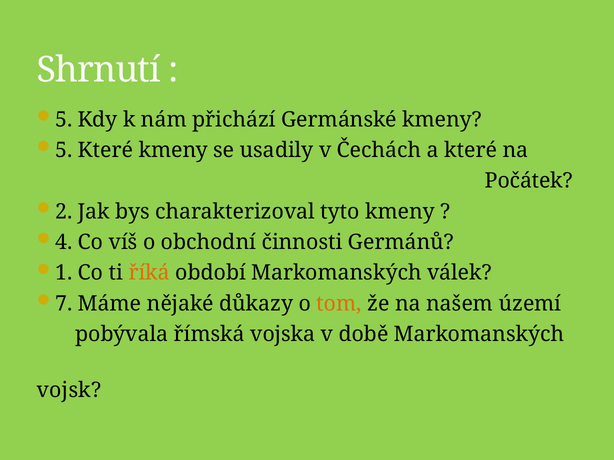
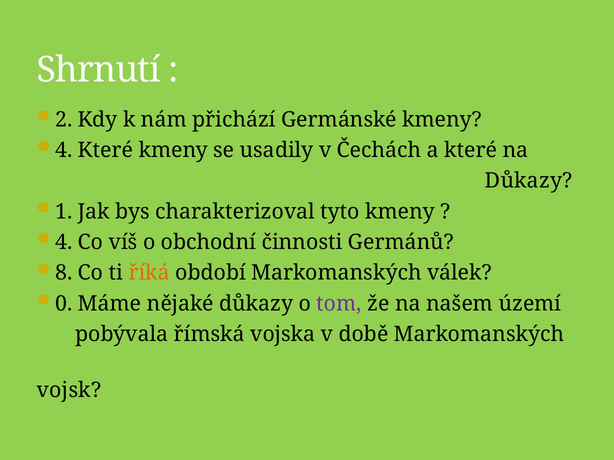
5 at (64, 120): 5 -> 2
5 at (64, 150): 5 -> 4
Počátek at (529, 181): Počátek -> Důkazy
2: 2 -> 1
1: 1 -> 8
7: 7 -> 0
tom colour: orange -> purple
